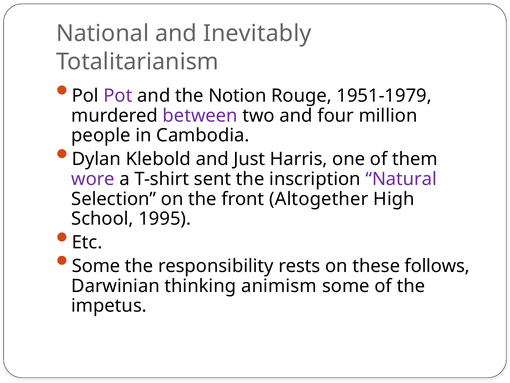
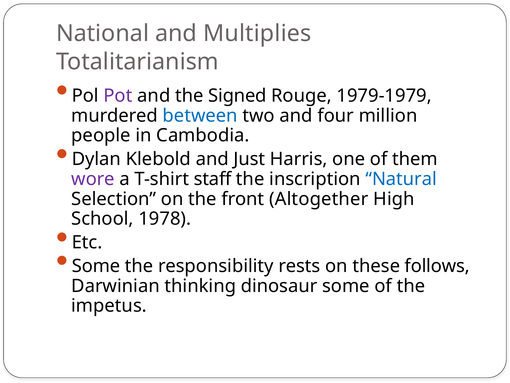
Inevitably: Inevitably -> Multiplies
Notion: Notion -> Signed
1951-1979: 1951-1979 -> 1979-1979
between colour: purple -> blue
sent: sent -> staff
Natural colour: purple -> blue
1995: 1995 -> 1978
animism: animism -> dinosaur
